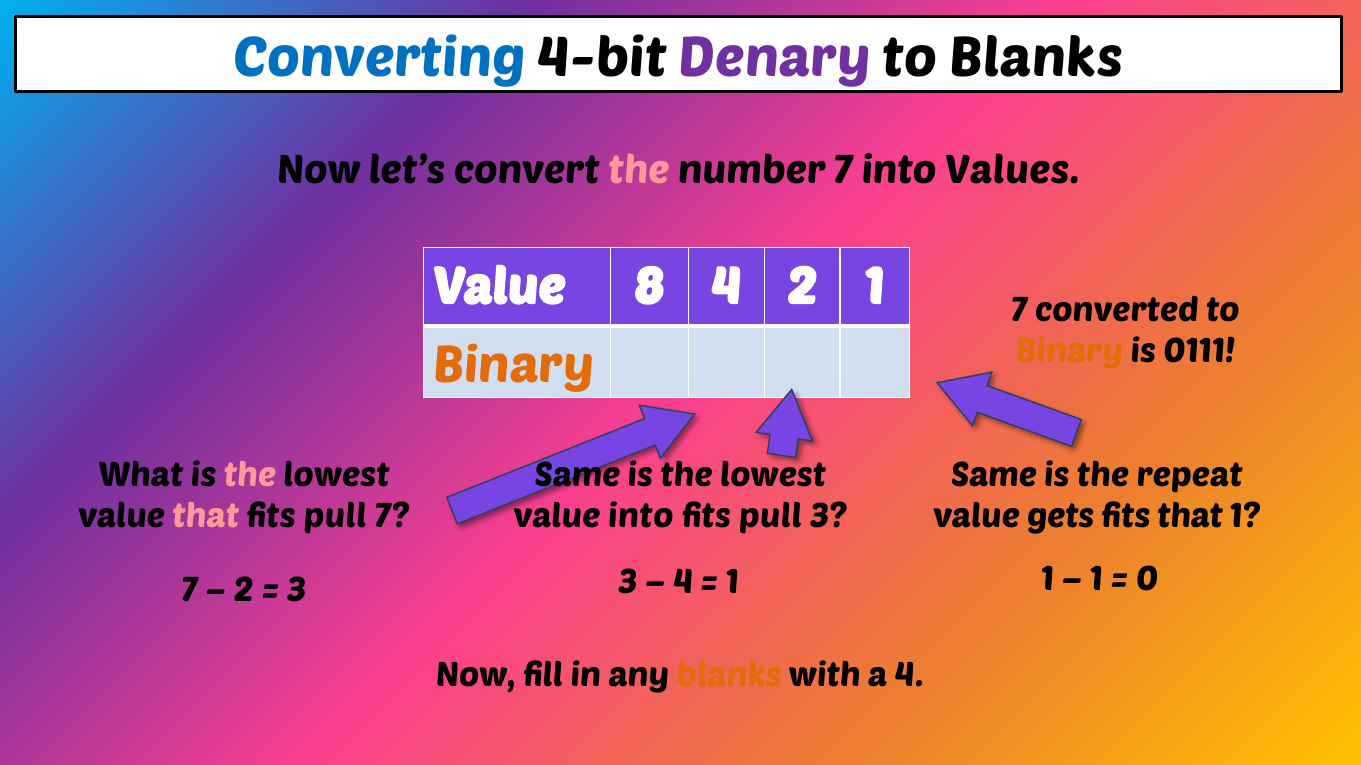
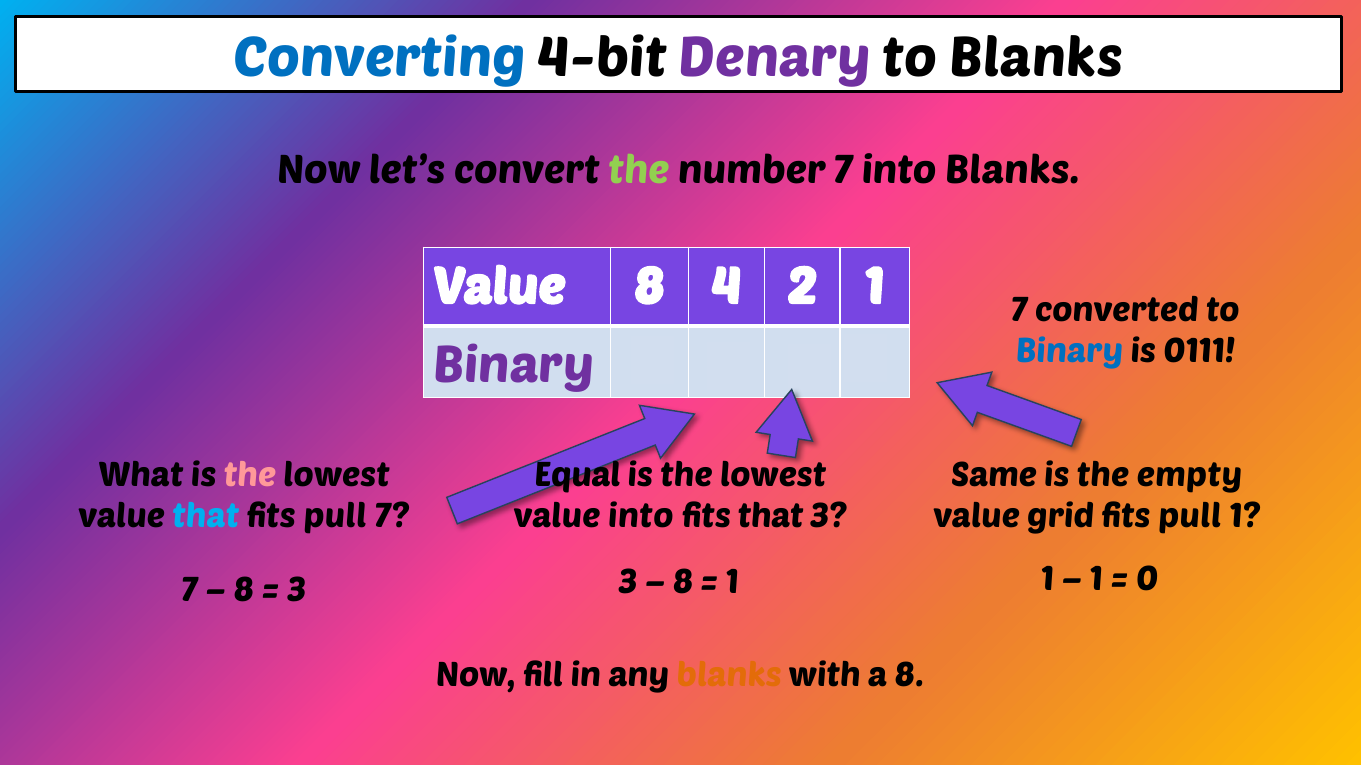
the at (639, 171) colour: pink -> light green
into Values: Values -> Blanks
Binary at (1070, 351) colour: orange -> blue
Binary at (514, 366) colour: orange -> purple
Same at (578, 476): Same -> Equal
repeat: repeat -> empty
that at (206, 516) colour: pink -> light blue
pull at (770, 516): pull -> that
gets: gets -> grid
that at (1190, 516): that -> pull
4 at (683, 583): 4 -> 8
2 at (244, 591): 2 -> 8
a 4: 4 -> 8
